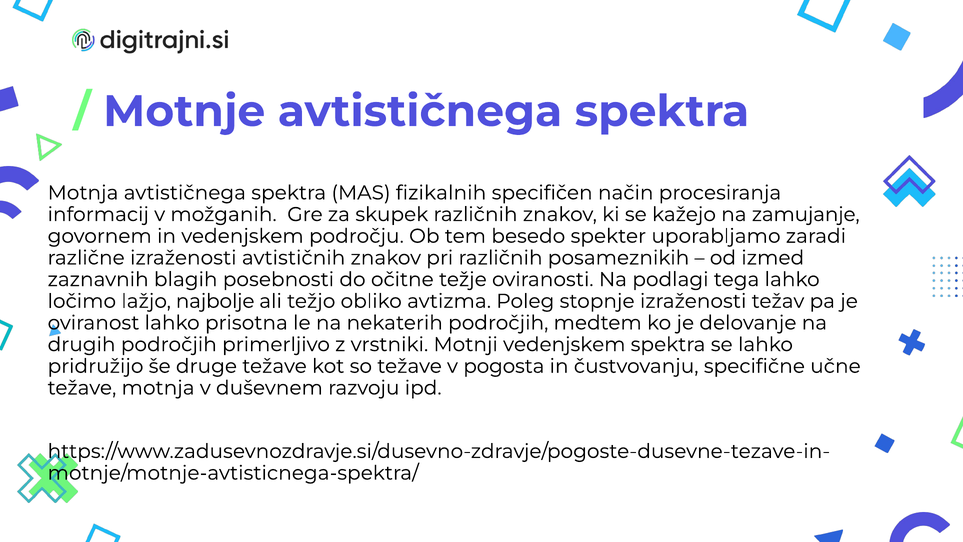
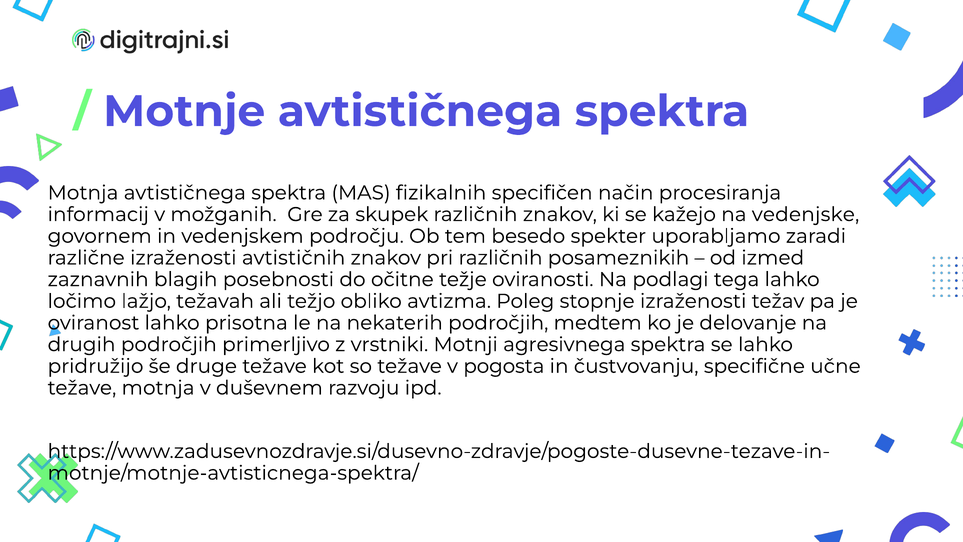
zamujanje: zamujanje -> vedenjske
najbolje: najbolje -> težavah
Motnji vedenjskem: vedenjskem -> agresivnega
